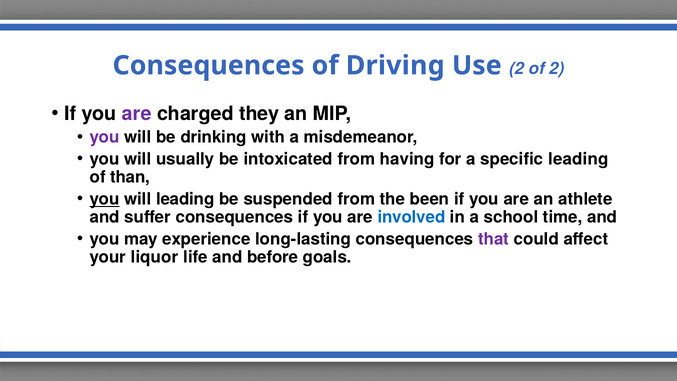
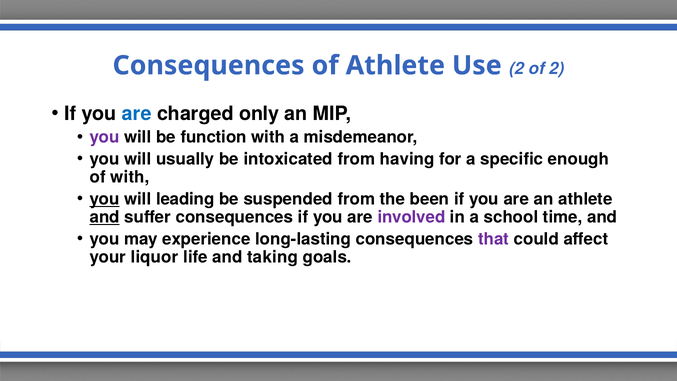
of Driving: Driving -> Athlete
are at (137, 114) colour: purple -> blue
they: they -> only
drinking: drinking -> function
specific leading: leading -> enough
of than: than -> with
and at (105, 217) underline: none -> present
involved colour: blue -> purple
before: before -> taking
